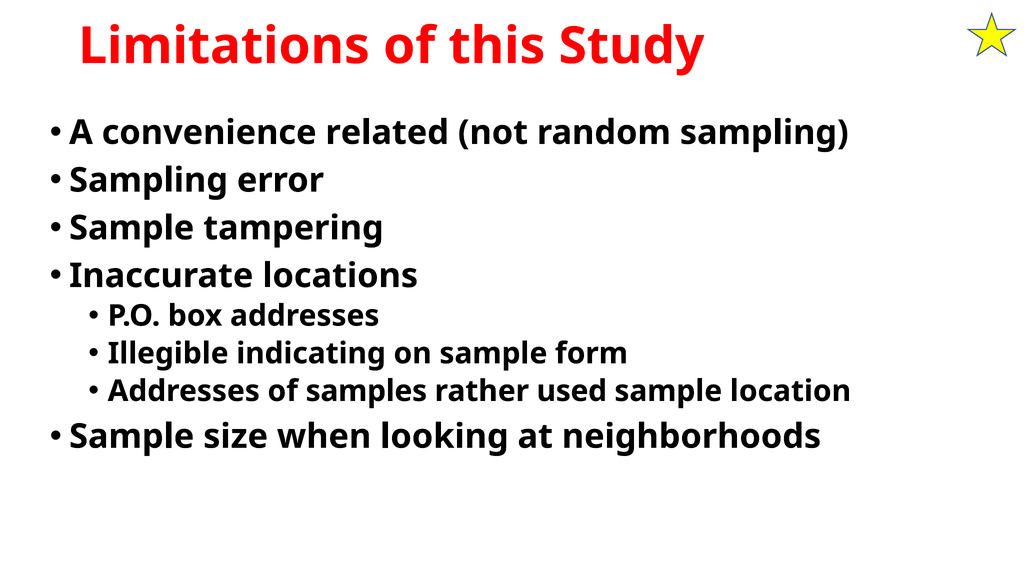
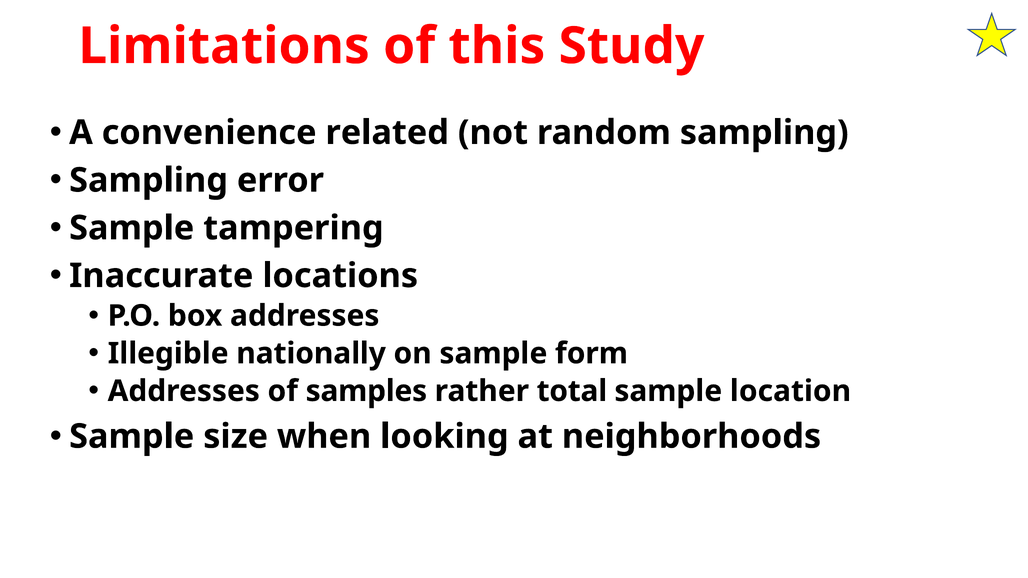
indicating: indicating -> nationally
used: used -> total
